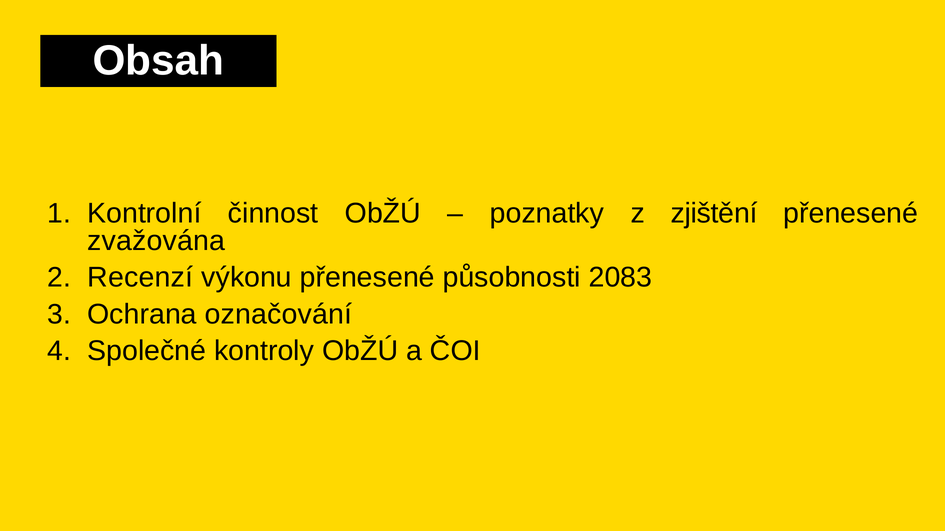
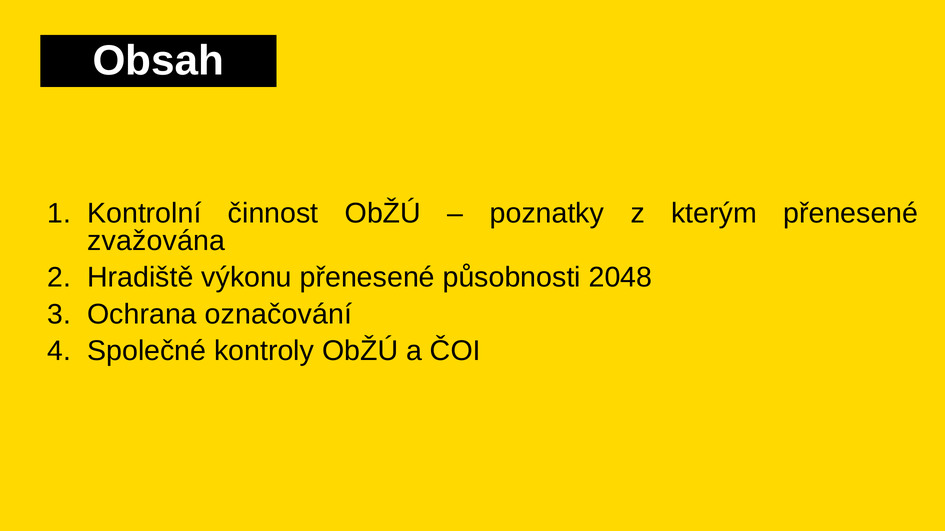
zjištění: zjištění -> kterým
Recenzí: Recenzí -> Hradiště
2083: 2083 -> 2048
